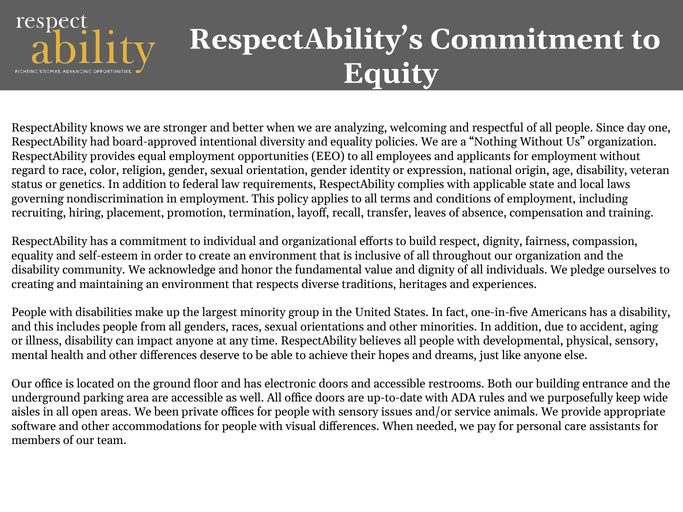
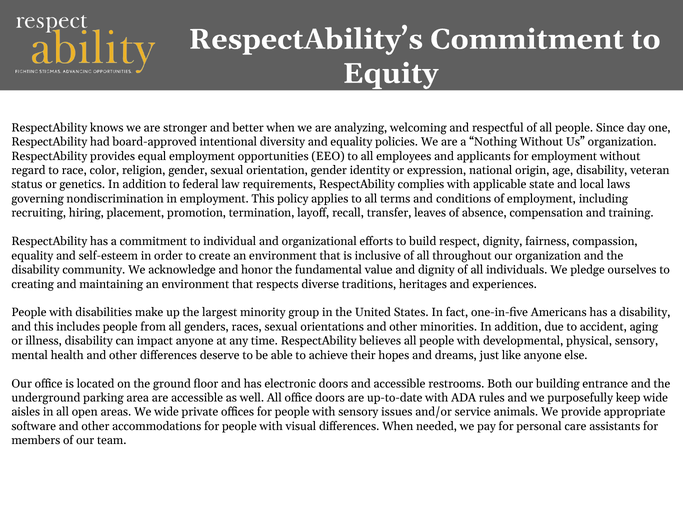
We been: been -> wide
